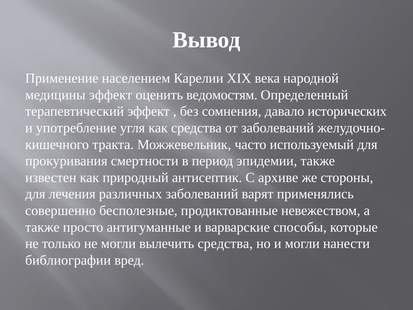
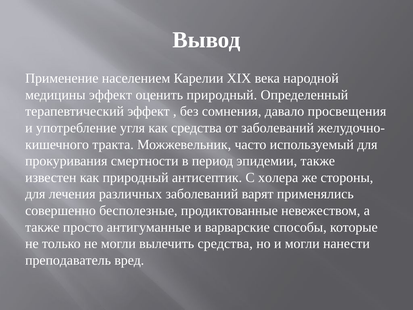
оценить ведомостям: ведомостям -> природный
исторических: исторических -> просвещения
архиве: архиве -> холера
библиографии: библиографии -> преподаватель
